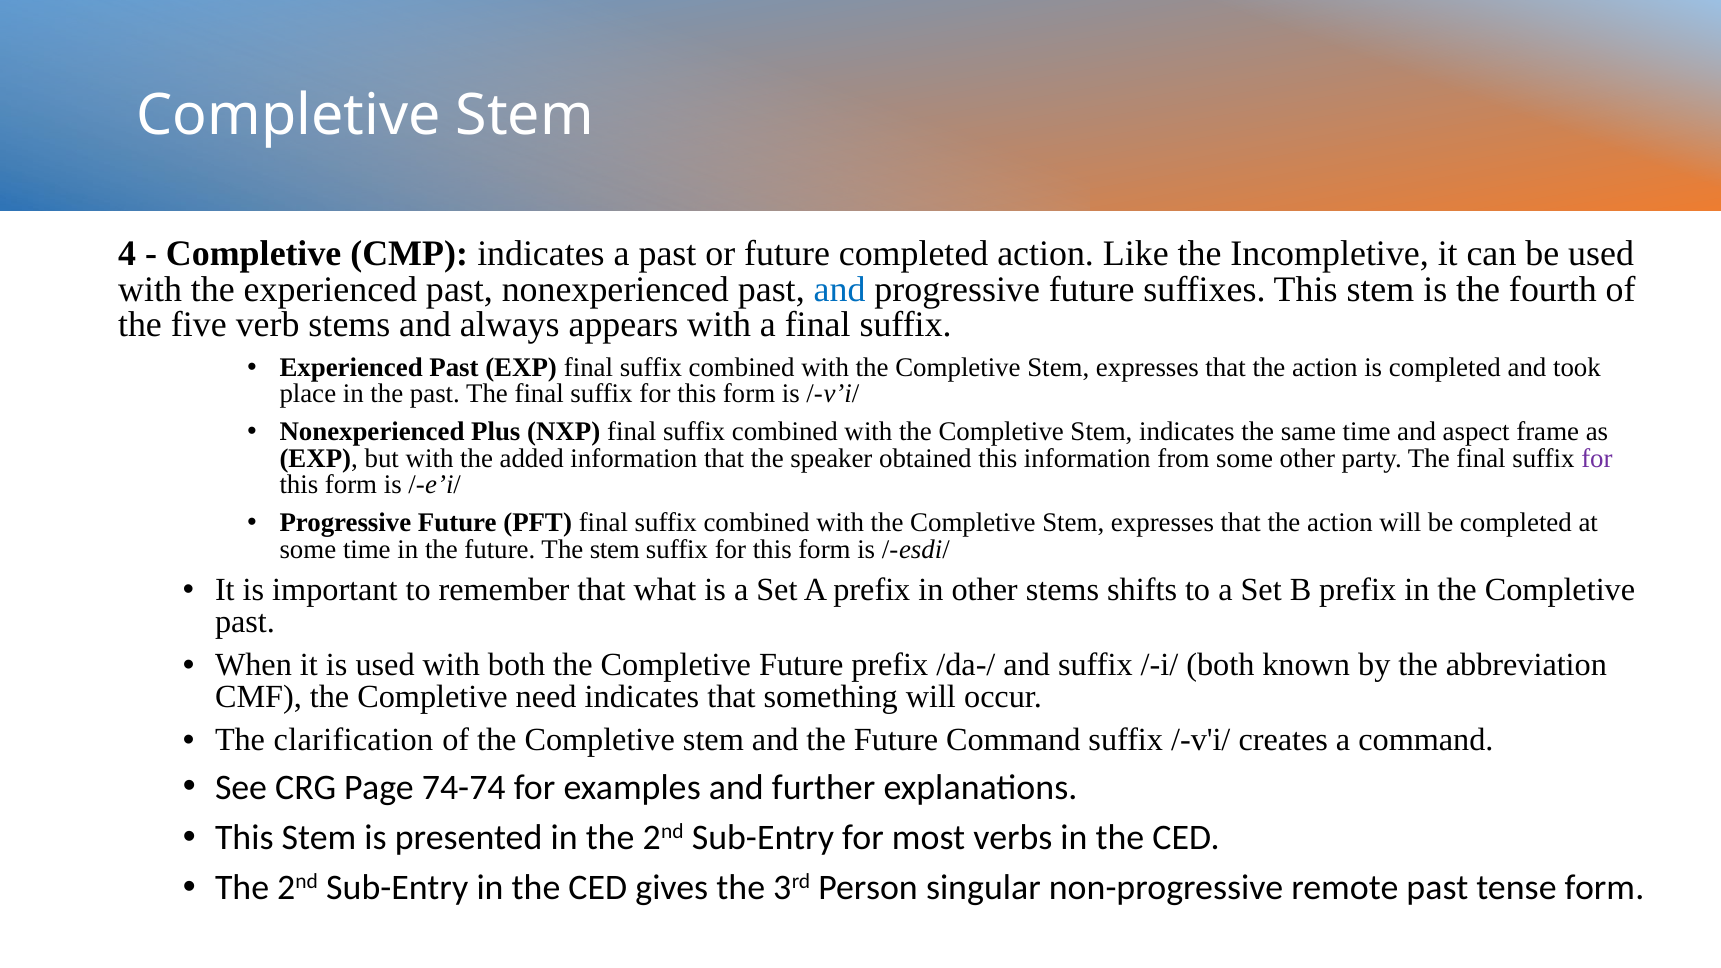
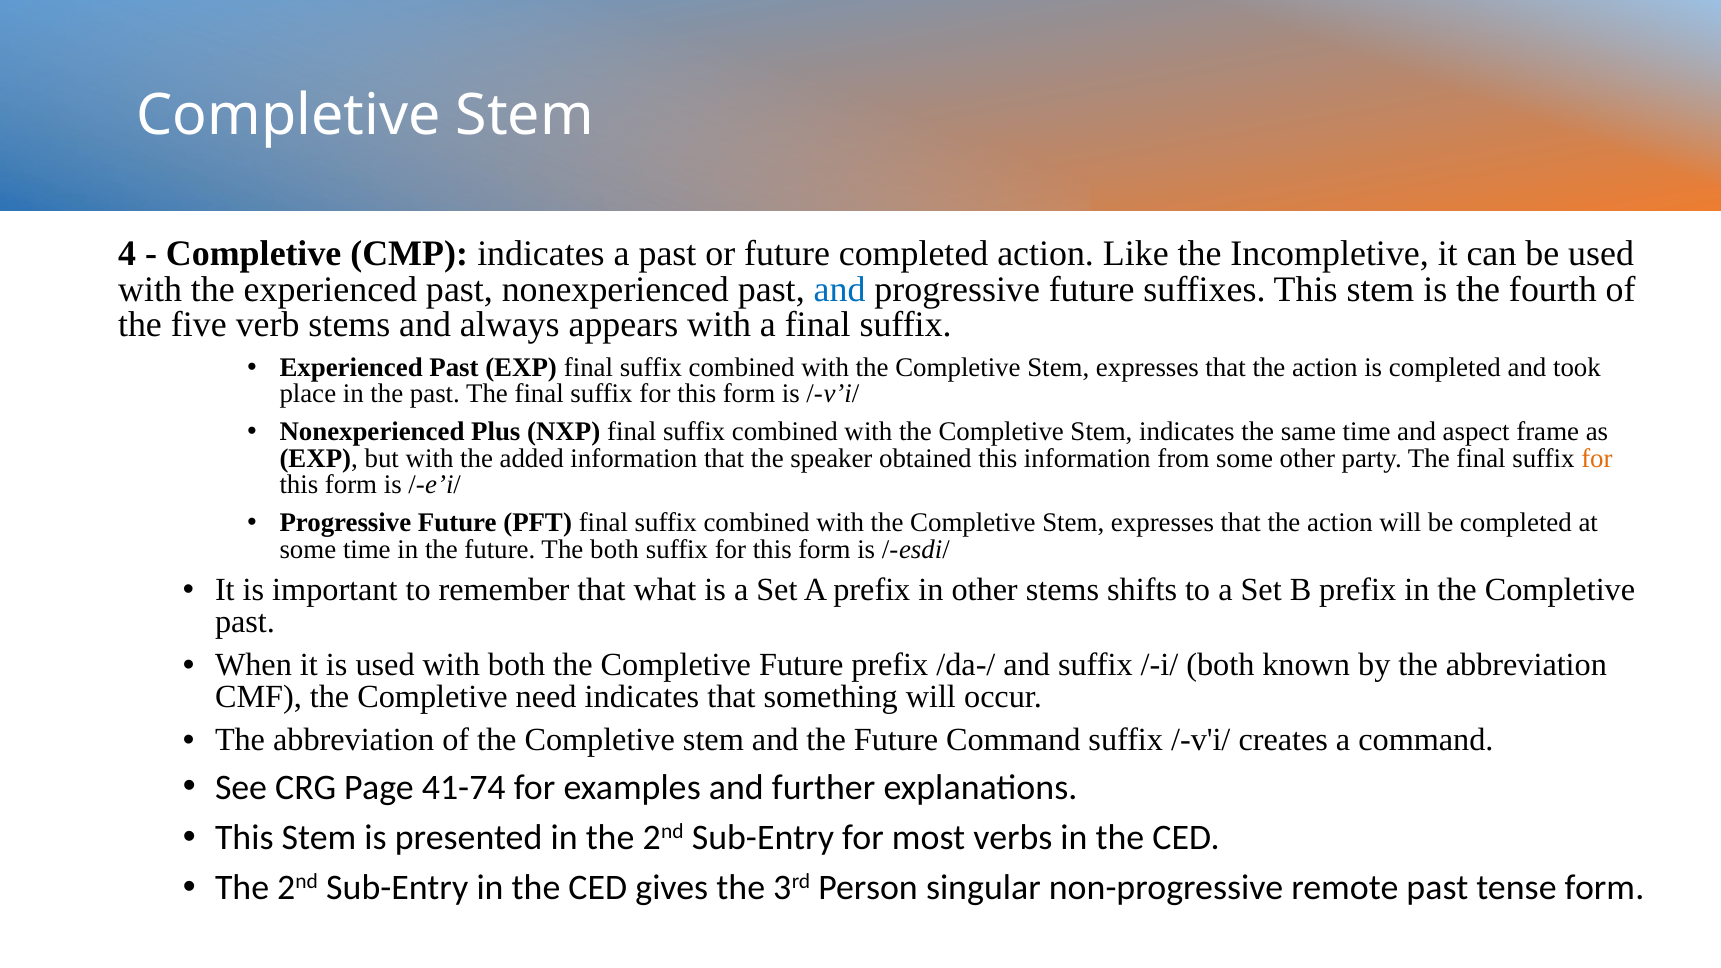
for at (1597, 458) colour: purple -> orange
The stem: stem -> both
clarification at (353, 740): clarification -> abbreviation
74-74: 74-74 -> 41-74
